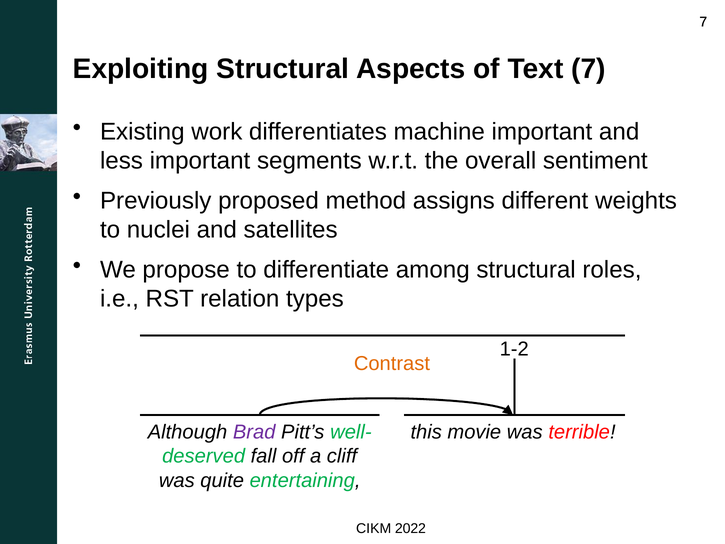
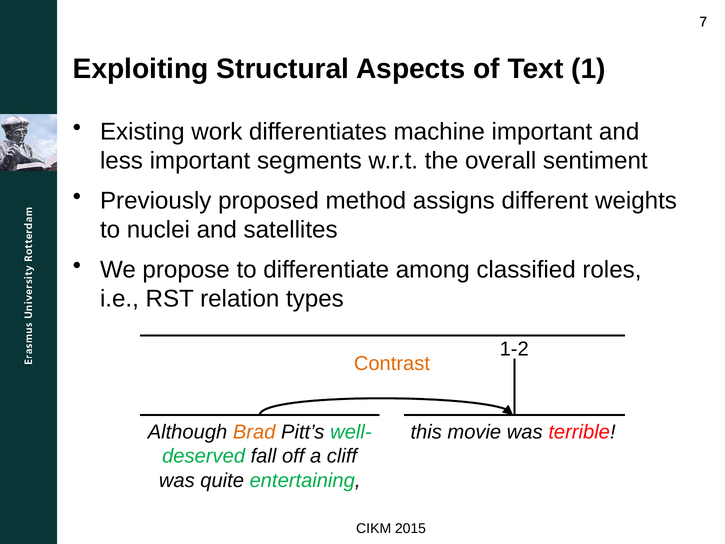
Text 7: 7 -> 1
among structural: structural -> classified
Brad colour: purple -> orange
2022: 2022 -> 2015
